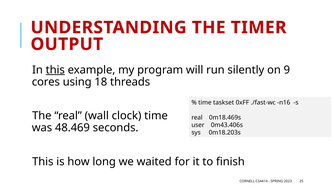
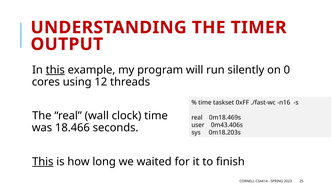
9: 9 -> 0
18: 18 -> 12
48.469: 48.469 -> 18.466
This at (43, 162) underline: none -> present
